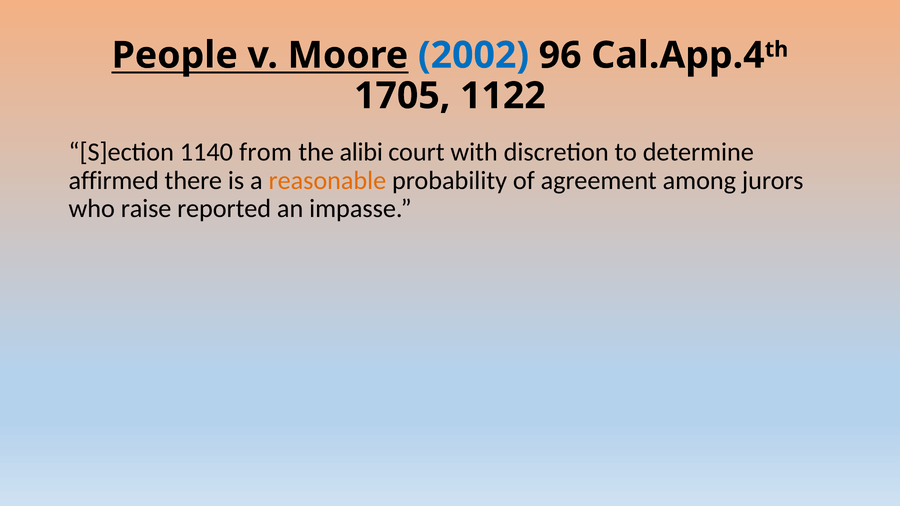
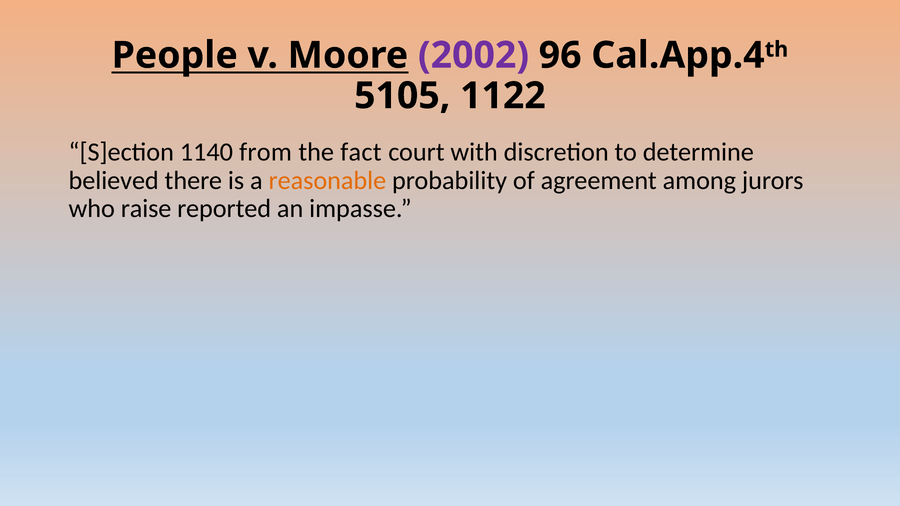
2002 colour: blue -> purple
1705: 1705 -> 5105
alibi: alibi -> fact
affirmed: affirmed -> believed
